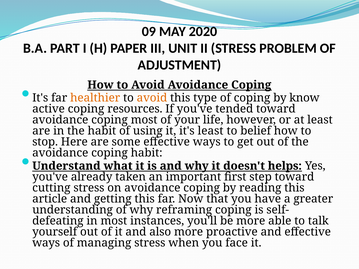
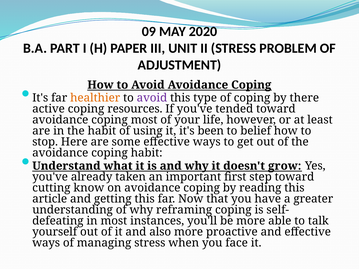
avoid at (152, 98) colour: orange -> purple
know: know -> there
it's least: least -> been
helps: helps -> grow
cutting stress: stress -> know
